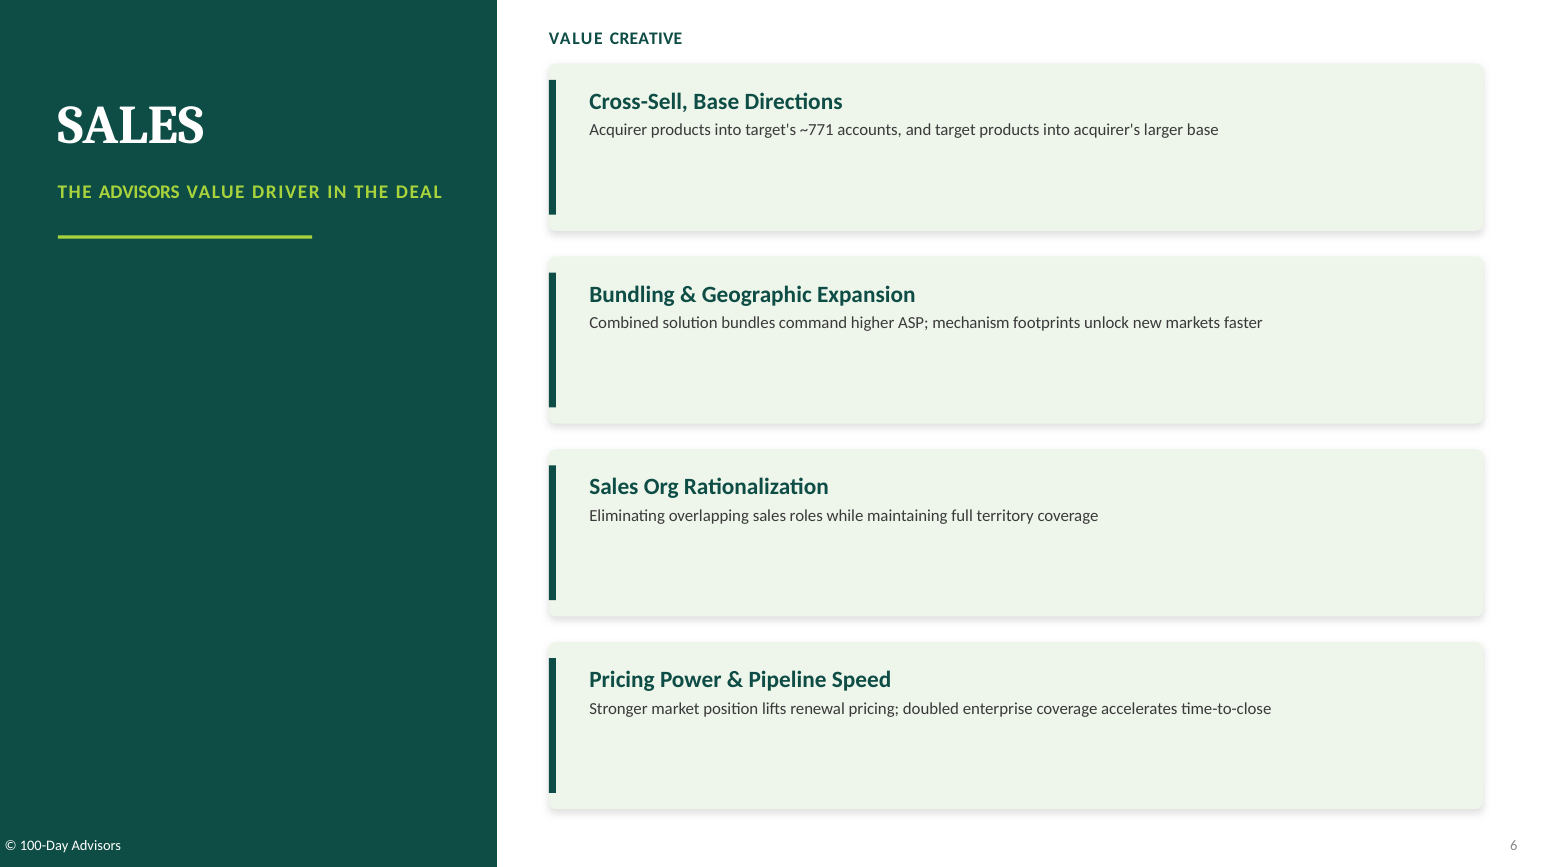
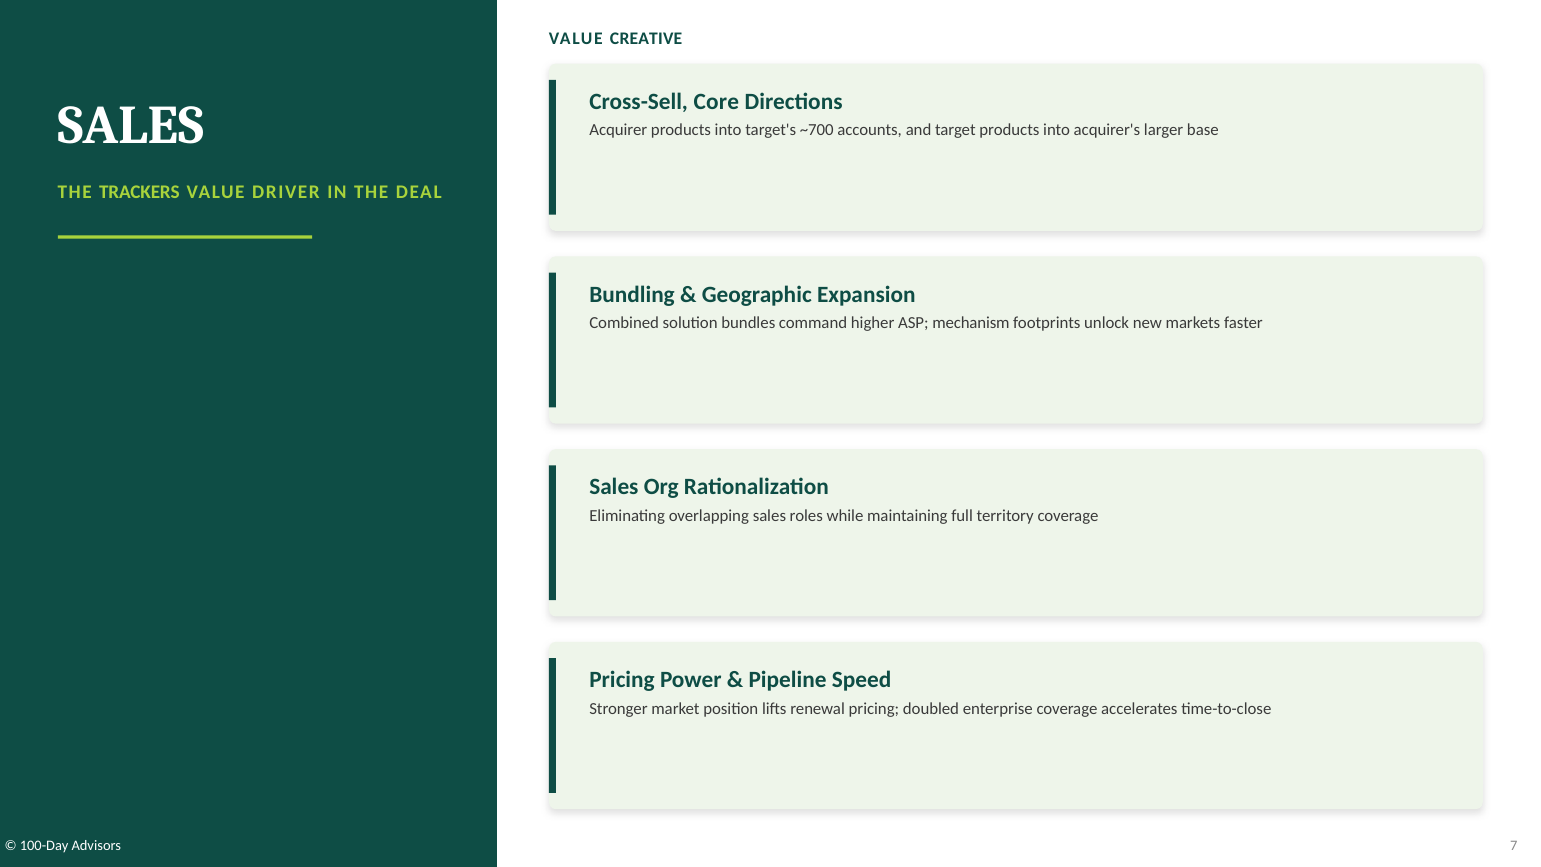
Cross-Sell Base: Base -> Core
~771: ~771 -> ~700
THE ADVISORS: ADVISORS -> TRACKERS
6: 6 -> 7
